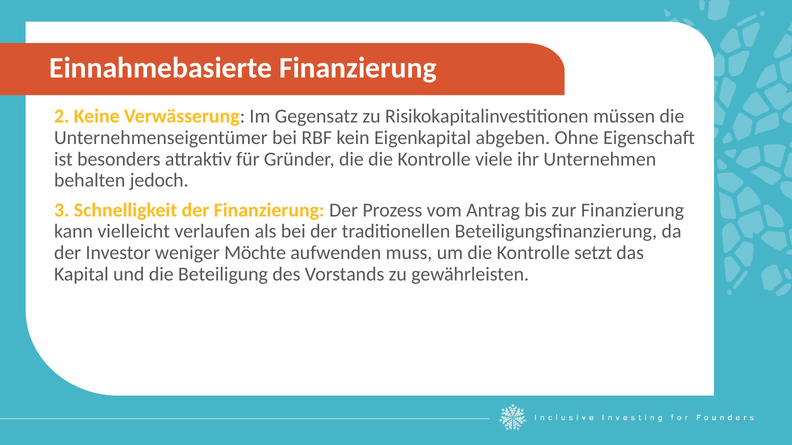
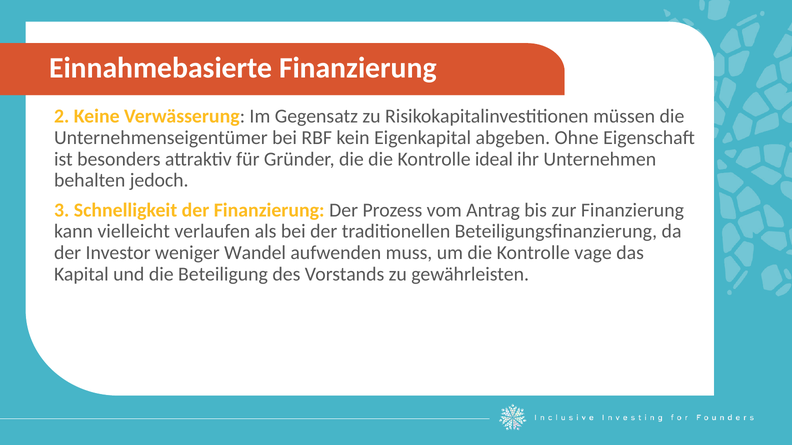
viele: viele -> ideal
Möchte: Möchte -> Wandel
setzt: setzt -> vage
